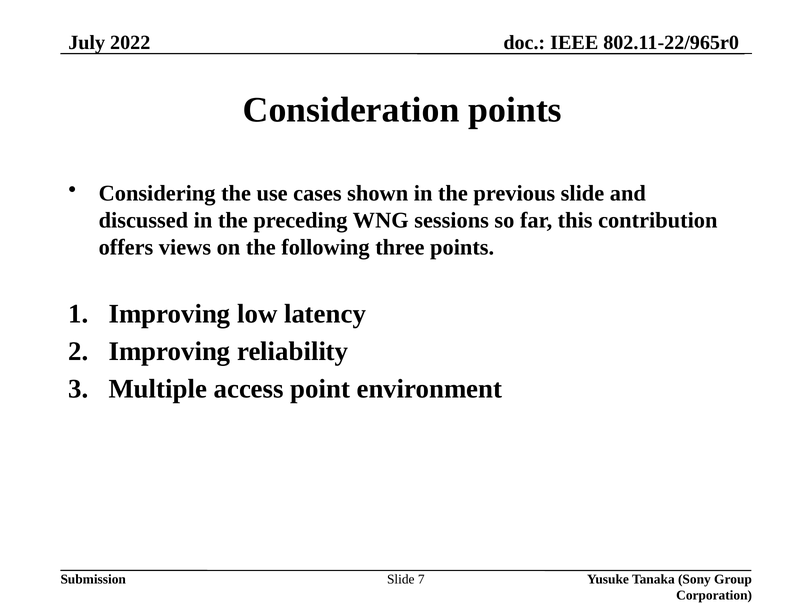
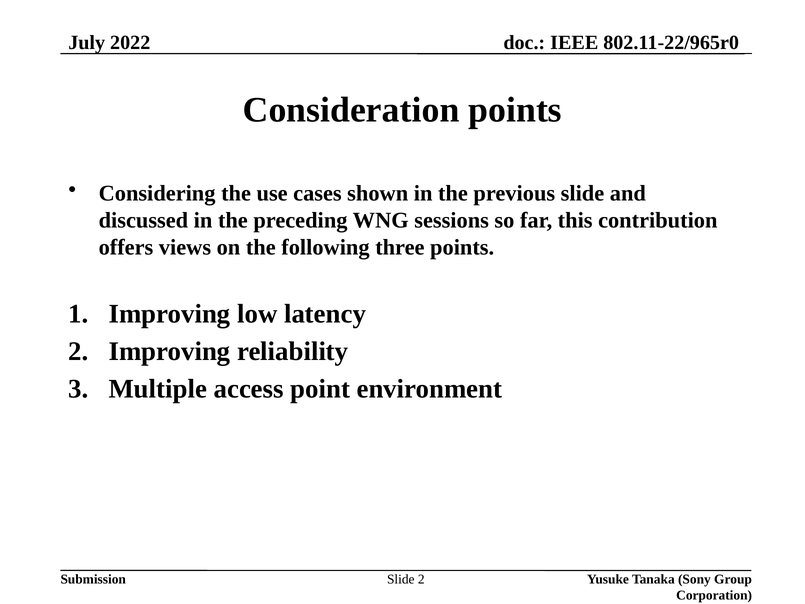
Slide 7: 7 -> 2
